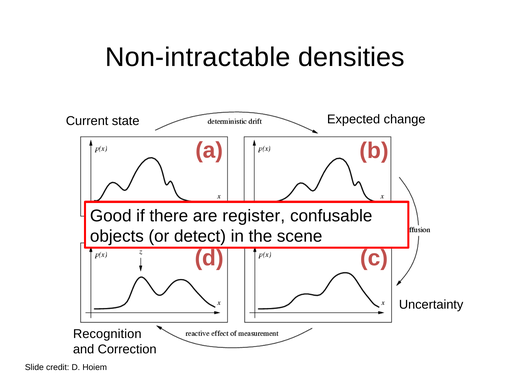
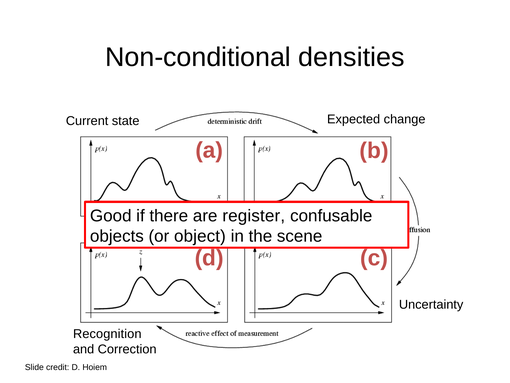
Non-intractable: Non-intractable -> Non-conditional
detect: detect -> object
